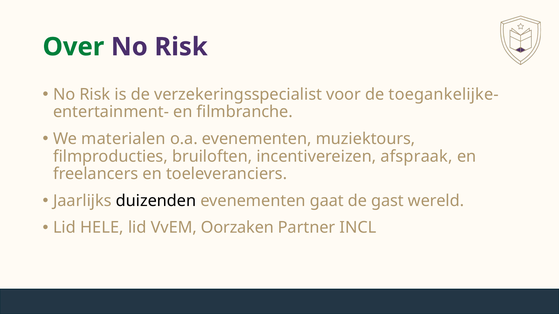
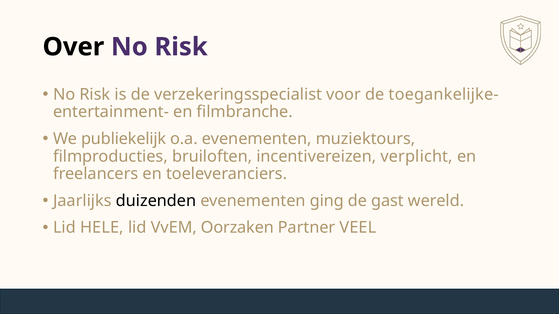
Over colour: green -> black
materialen: materialen -> publiekelijk
afspraak: afspraak -> verplicht
gaat: gaat -> ging
INCL: INCL -> VEEL
